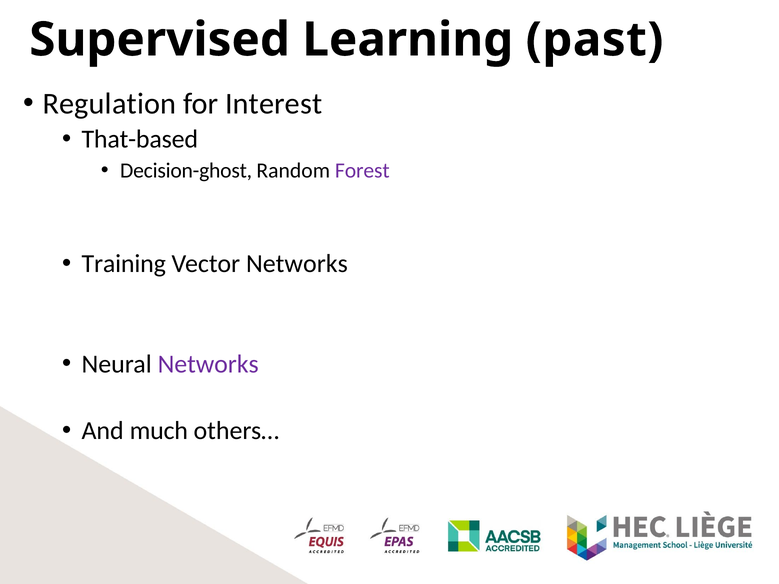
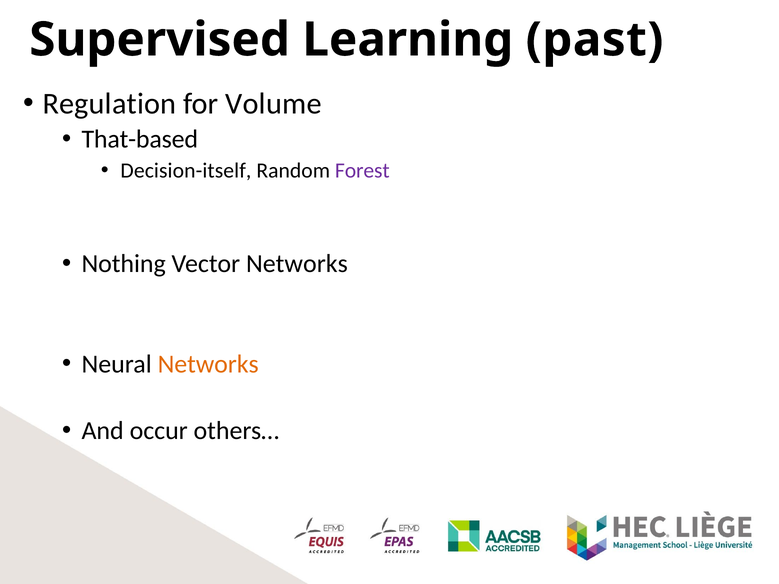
Interest: Interest -> Volume
Decision-ghost: Decision-ghost -> Decision-itself
Training: Training -> Nothing
Networks at (208, 364) colour: purple -> orange
much: much -> occur
